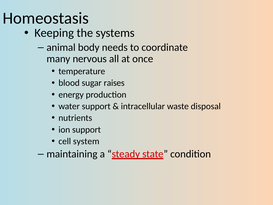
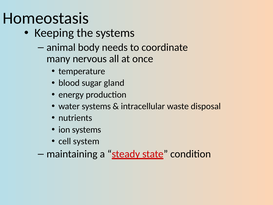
raises: raises -> gland
water support: support -> systems
ion support: support -> systems
